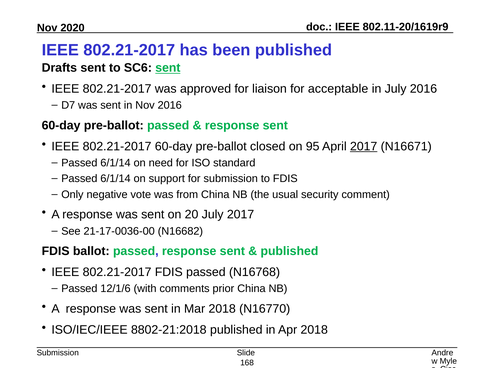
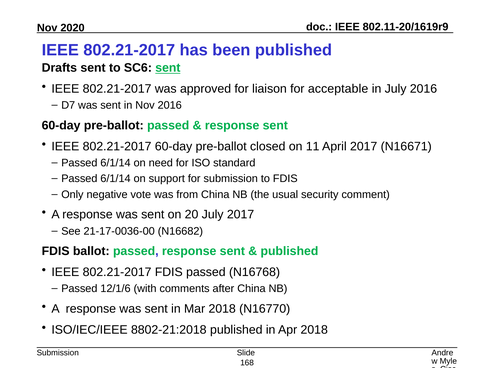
95: 95 -> 11
2017 at (364, 146) underline: present -> none
prior: prior -> after
